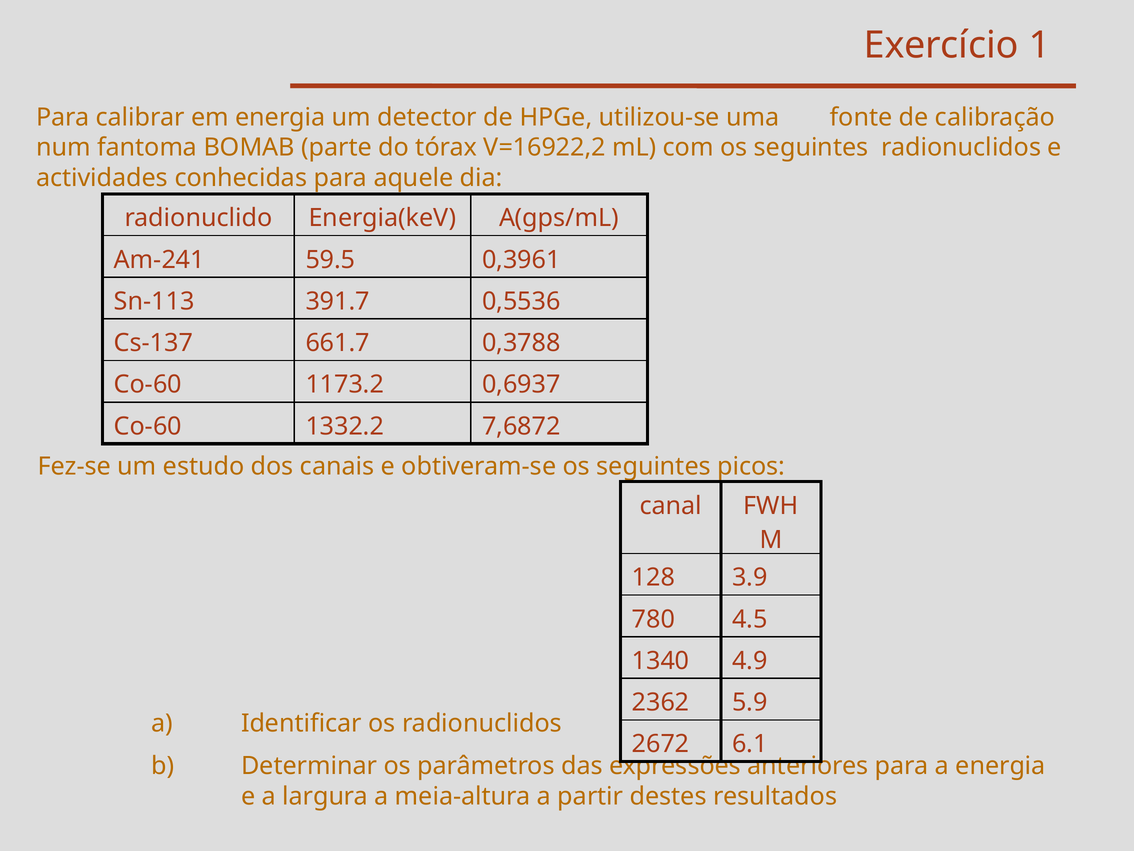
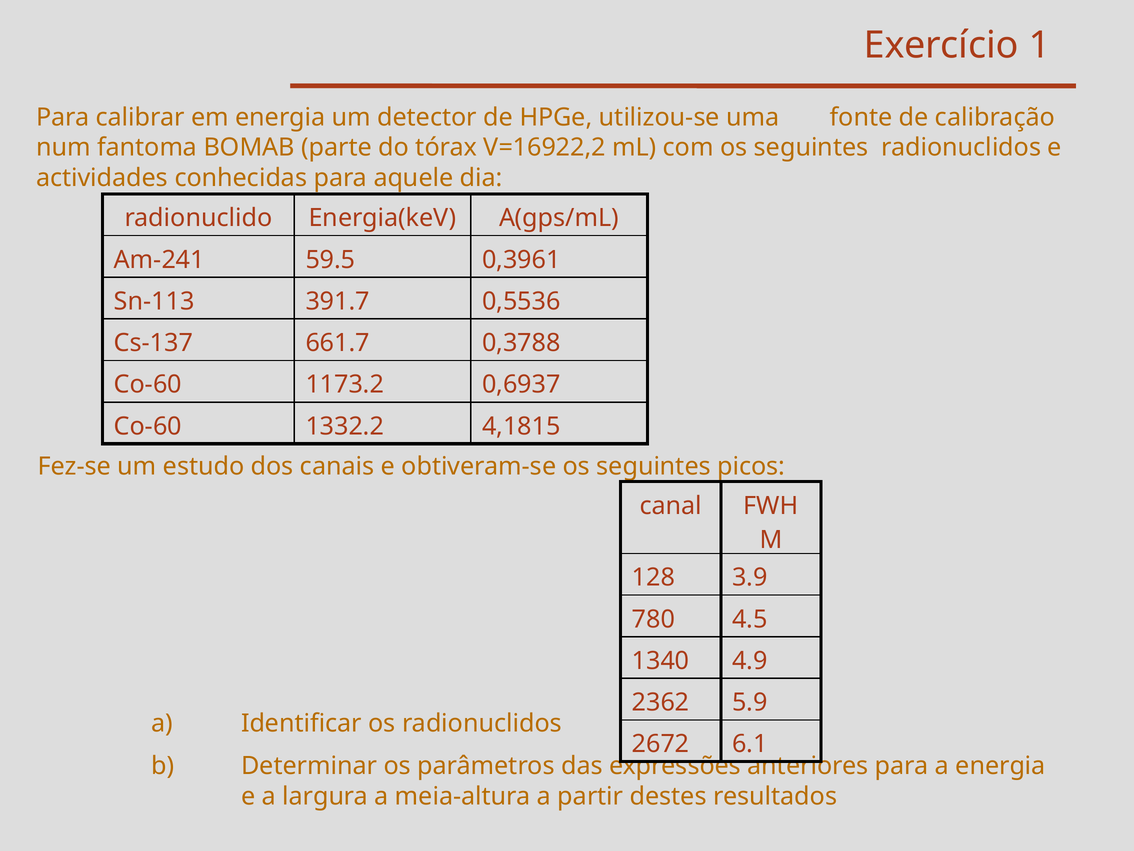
7,6872: 7,6872 -> 4,1815
